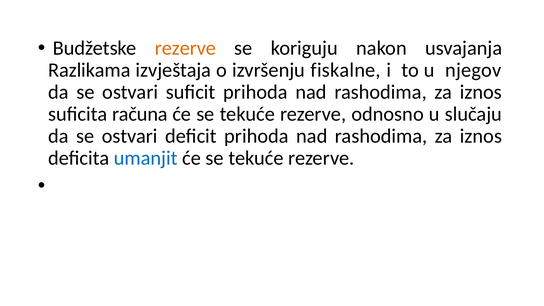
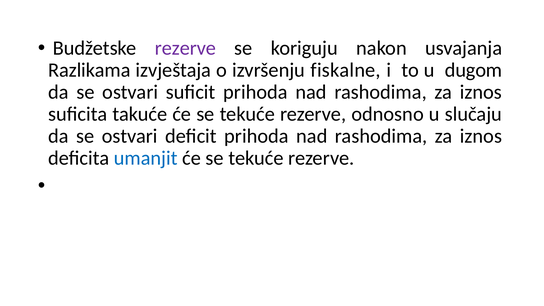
rezerve at (185, 48) colour: orange -> purple
njegov: njegov -> dugom
računa: računa -> takuće
